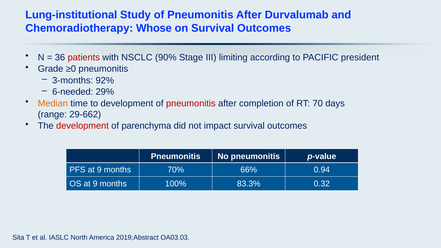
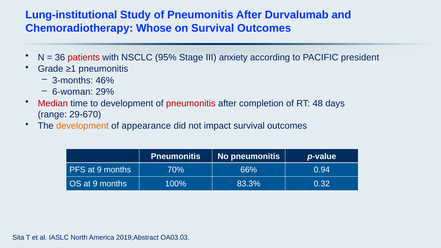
90%: 90% -> 95%
limiting: limiting -> anxiety
≥0: ≥0 -> ≥1
92%: 92% -> 46%
6-needed: 6-needed -> 6-woman
Median colour: orange -> red
70: 70 -> 48
29-662: 29-662 -> 29-670
development at (82, 126) colour: red -> orange
parenchyma: parenchyma -> appearance
